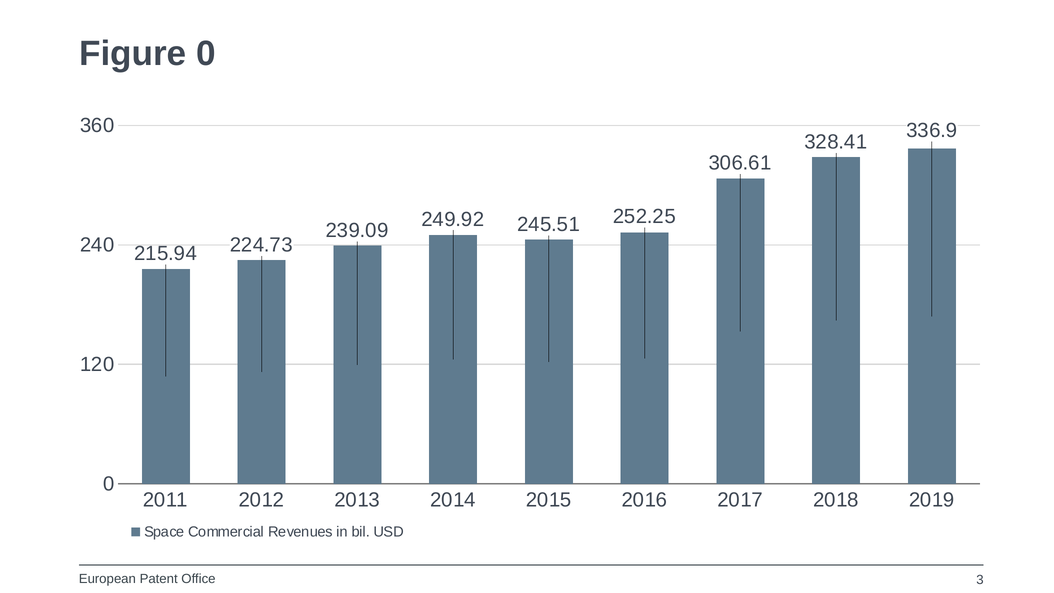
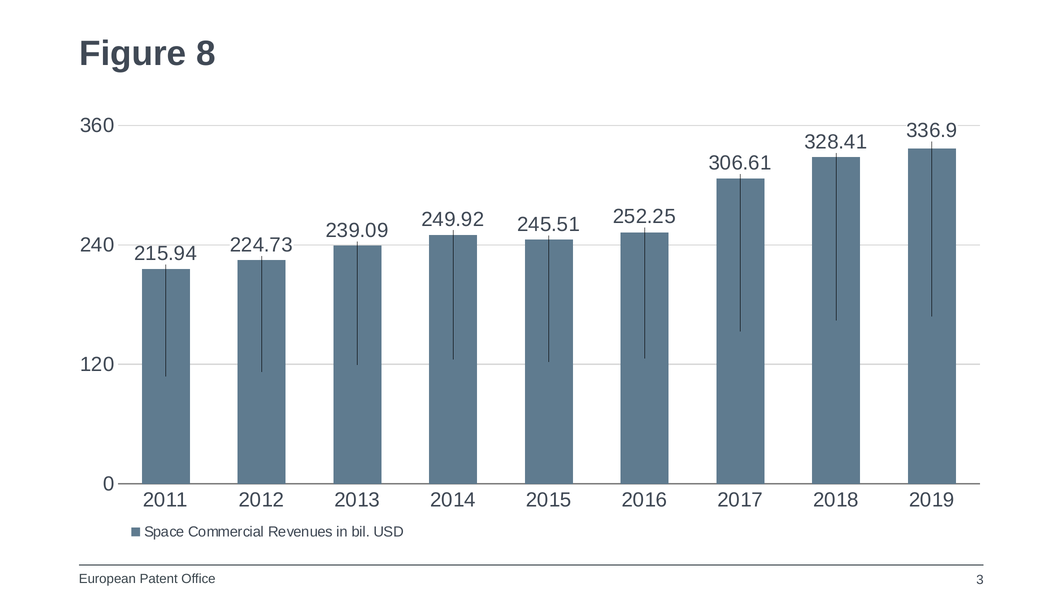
Figure 0: 0 -> 8
